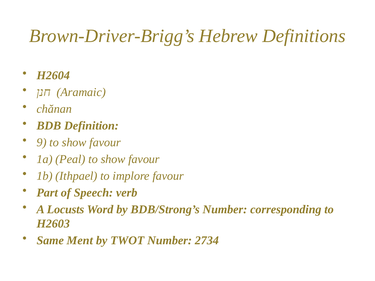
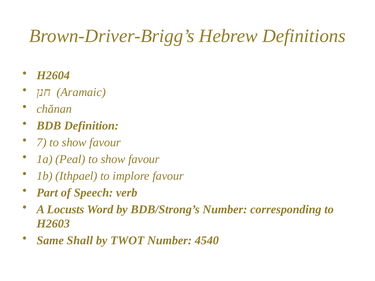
9: 9 -> 7
Ment: Ment -> Shall
2734: 2734 -> 4540
